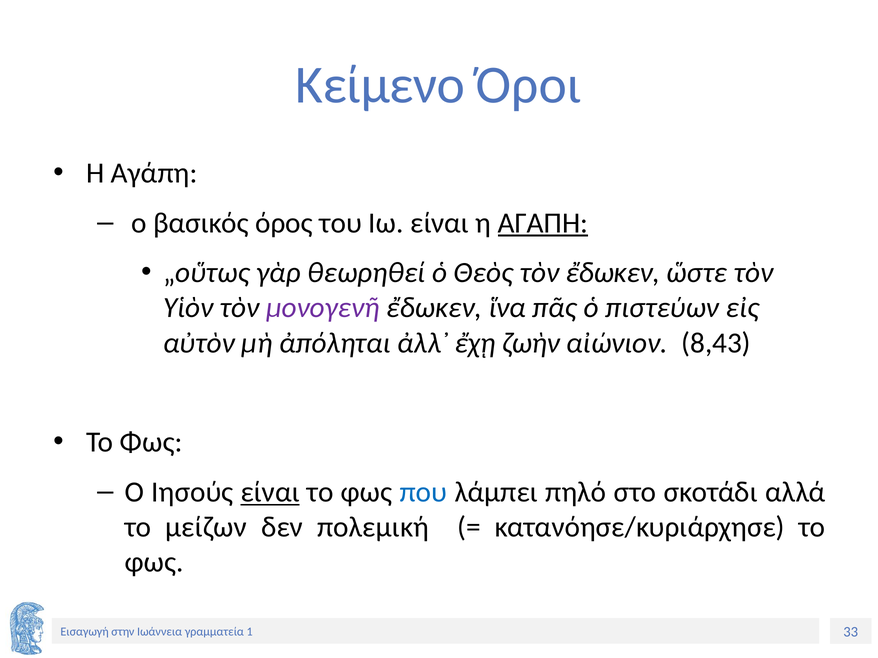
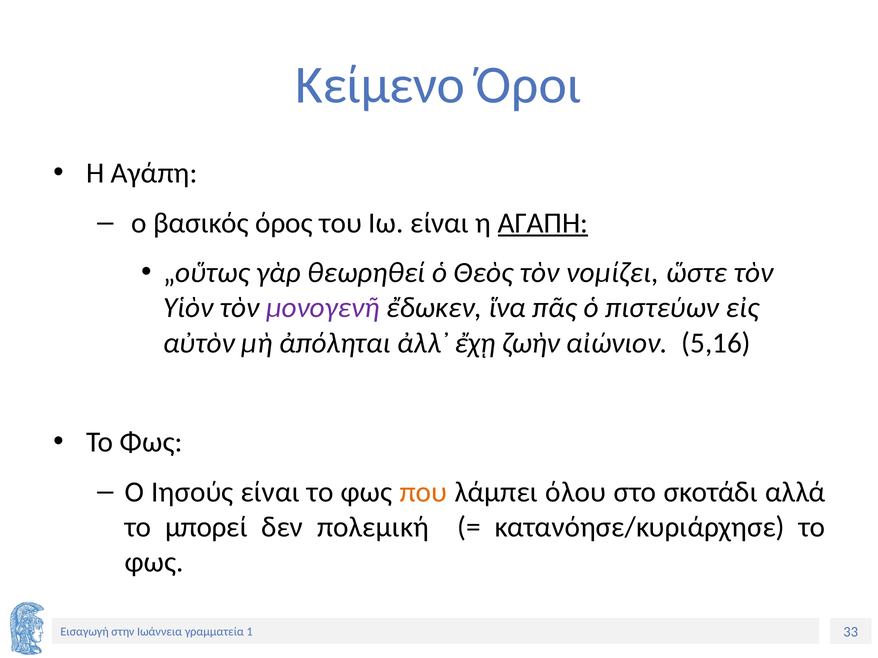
τὸν ἔδωκεν: ἔδωκεν -> νομίζει
8,43: 8,43 -> 5,16
είναι at (270, 492) underline: present -> none
που colour: blue -> orange
πηλό: πηλό -> όλου
μείζων: μείζων -> μπορεί
